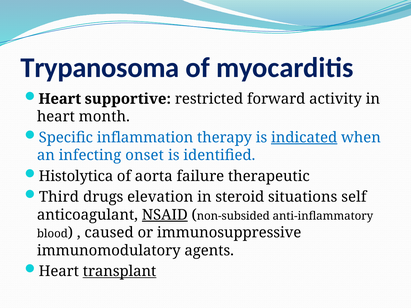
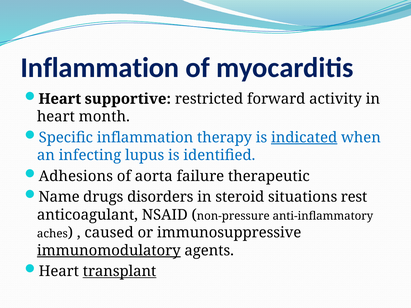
Trypanosoma at (100, 68): Trypanosoma -> Inflammation
onset: onset -> lupus
Histolytica: Histolytica -> Adhesions
Third: Third -> Name
elevation: elevation -> disorders
self: self -> rest
NSAID underline: present -> none
non-subsided: non-subsided -> non-pressure
blood: blood -> aches
immunomodulatory underline: none -> present
